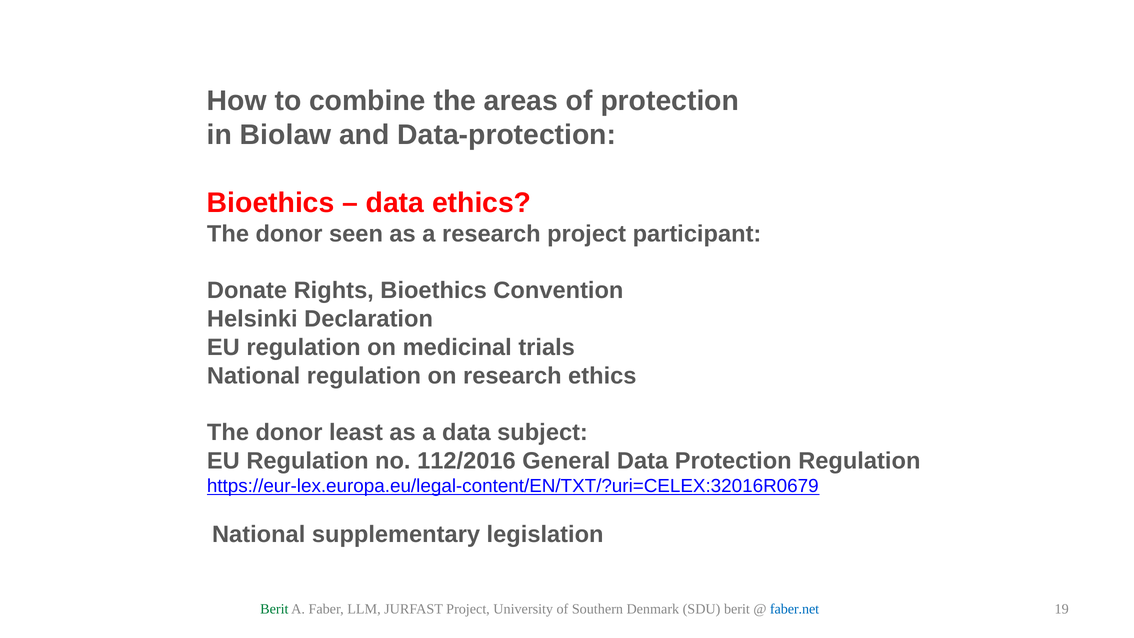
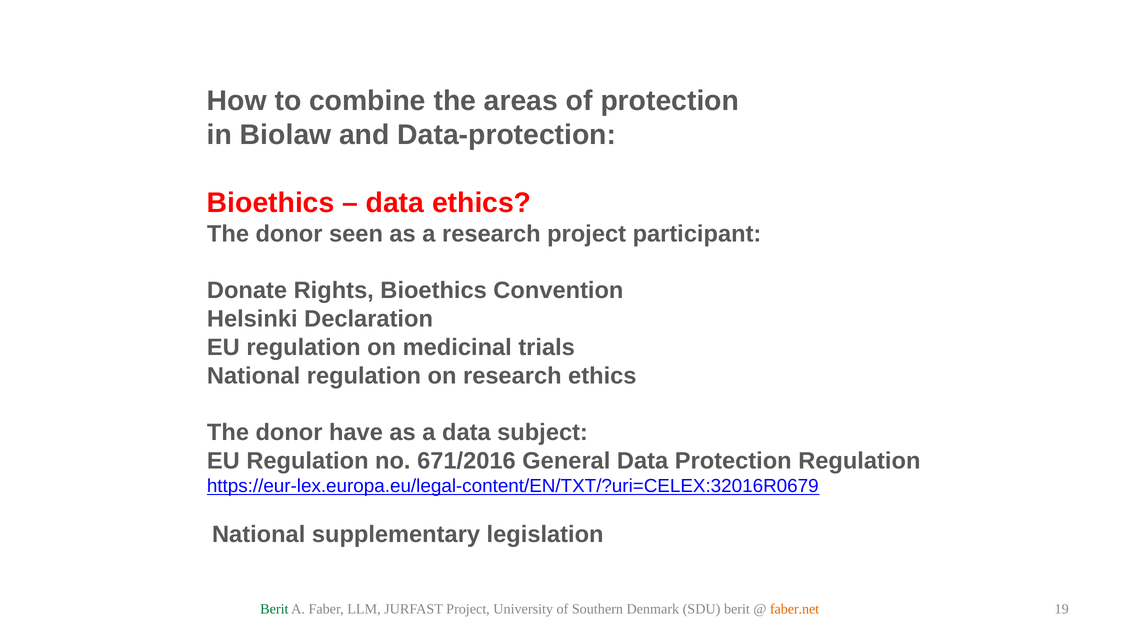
least: least -> have
112/2016: 112/2016 -> 671/2016
faber.net colour: blue -> orange
